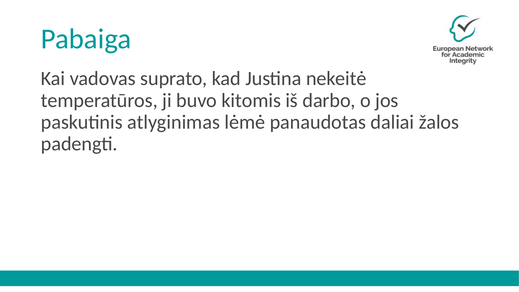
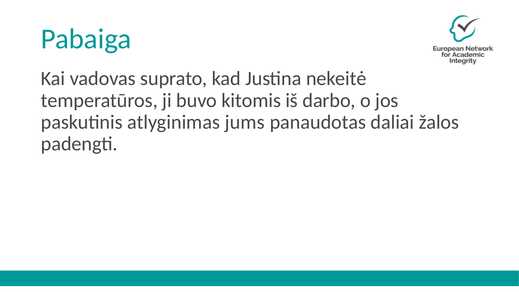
lėmė: lėmė -> jums
